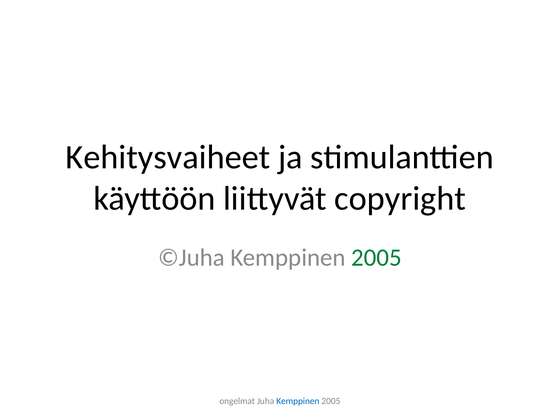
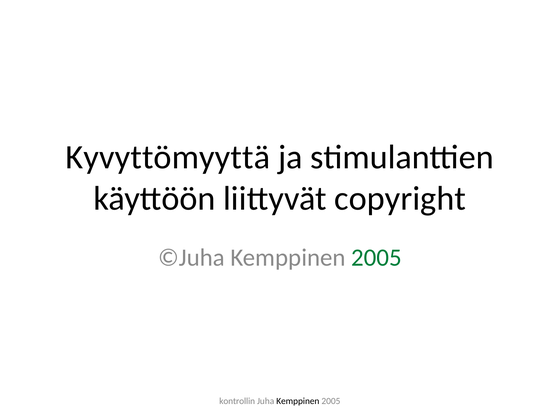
Kehitysvaiheet: Kehitysvaiheet -> Kyvyttömyyttä
ongelmat: ongelmat -> kontrollin
Kemppinen at (298, 401) colour: blue -> black
